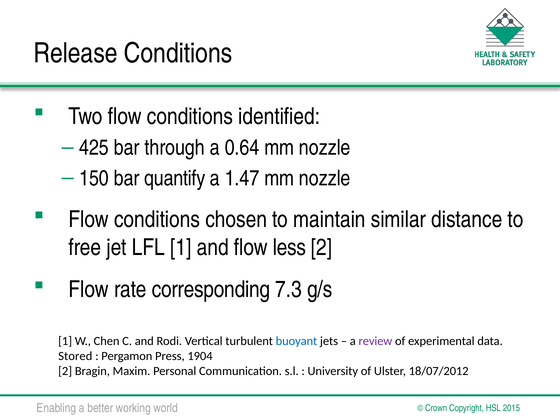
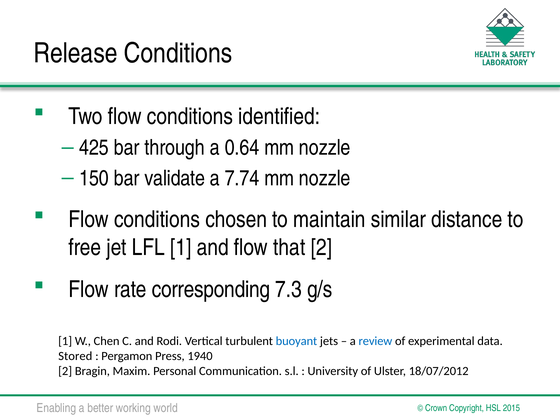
quantify: quantify -> validate
1.47: 1.47 -> 7.74
less: less -> that
review colour: purple -> blue
1904: 1904 -> 1940
